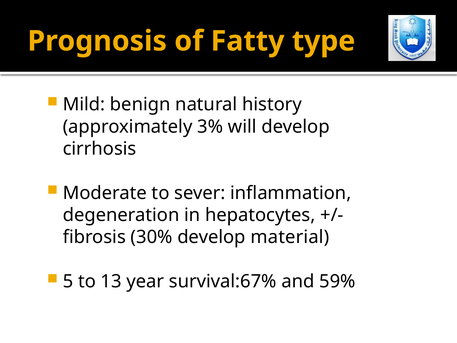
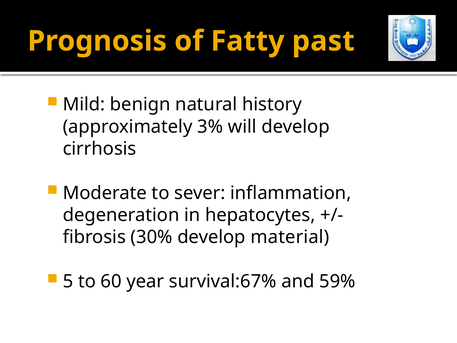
type: type -> past
13: 13 -> 60
